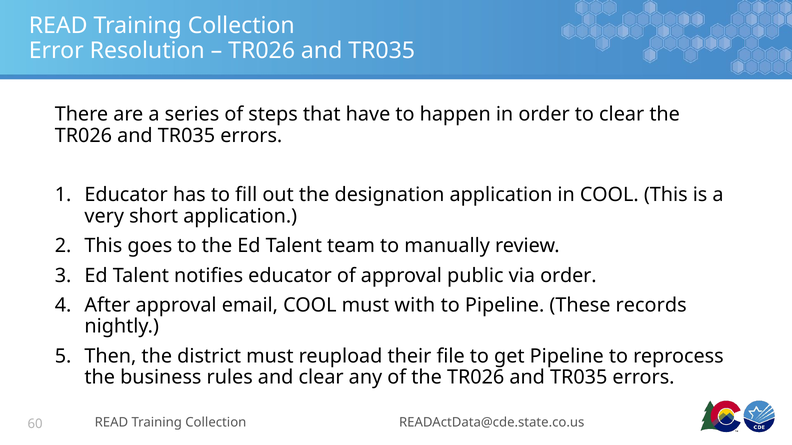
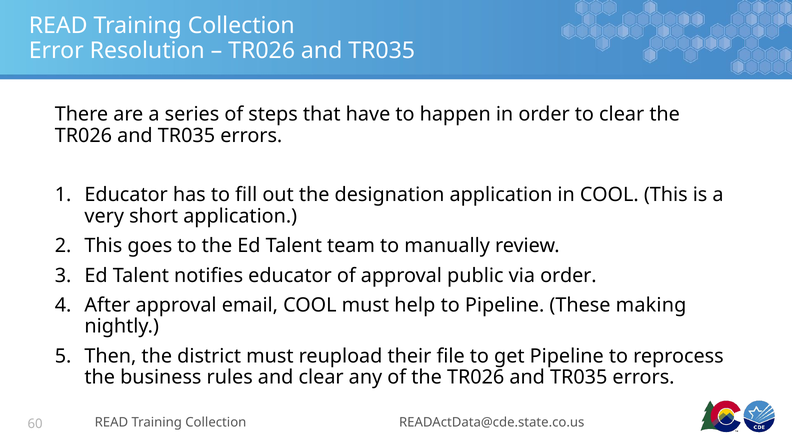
with: with -> help
records: records -> making
